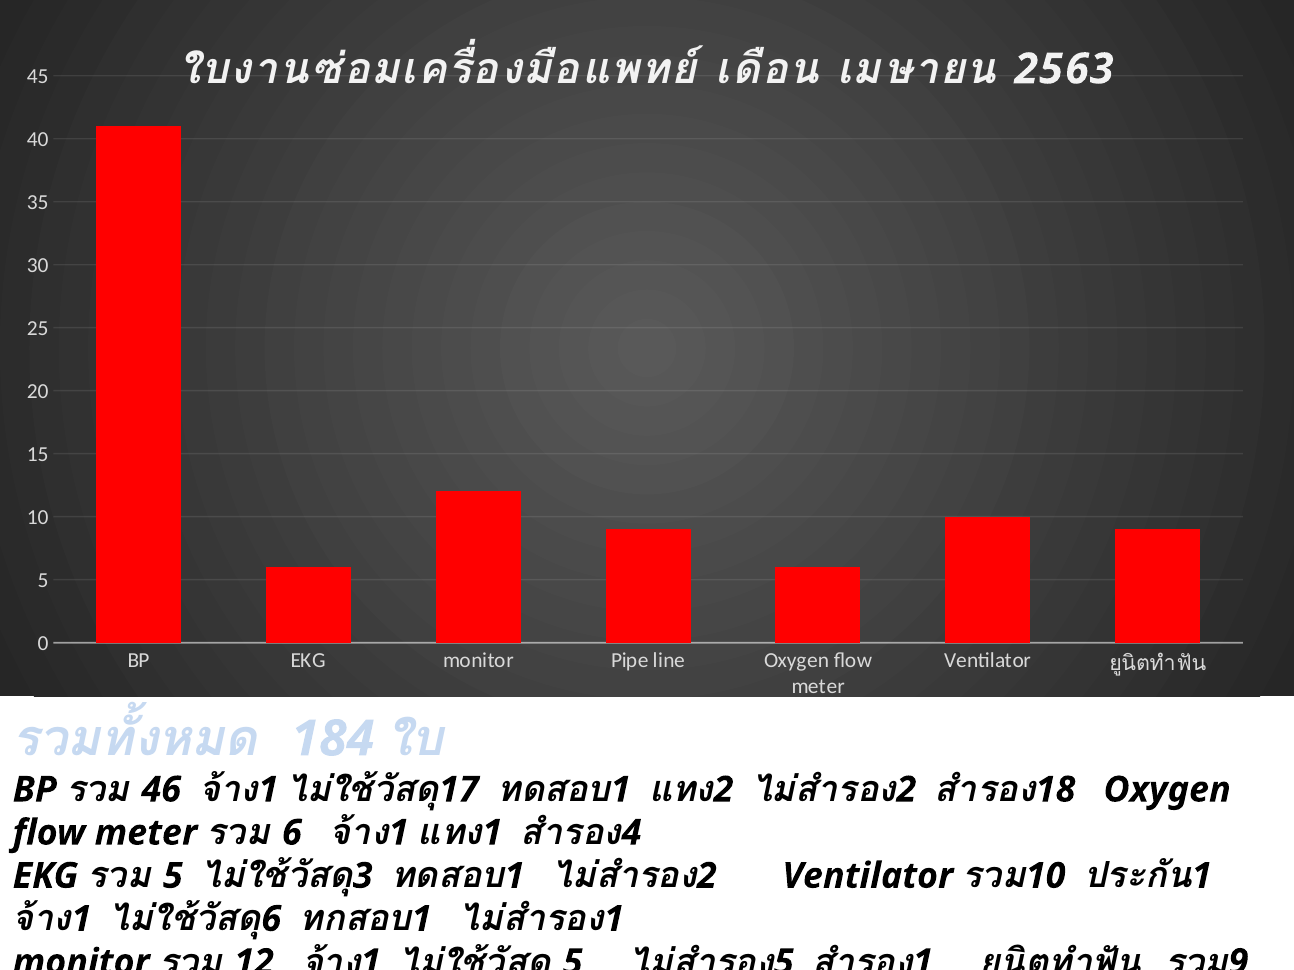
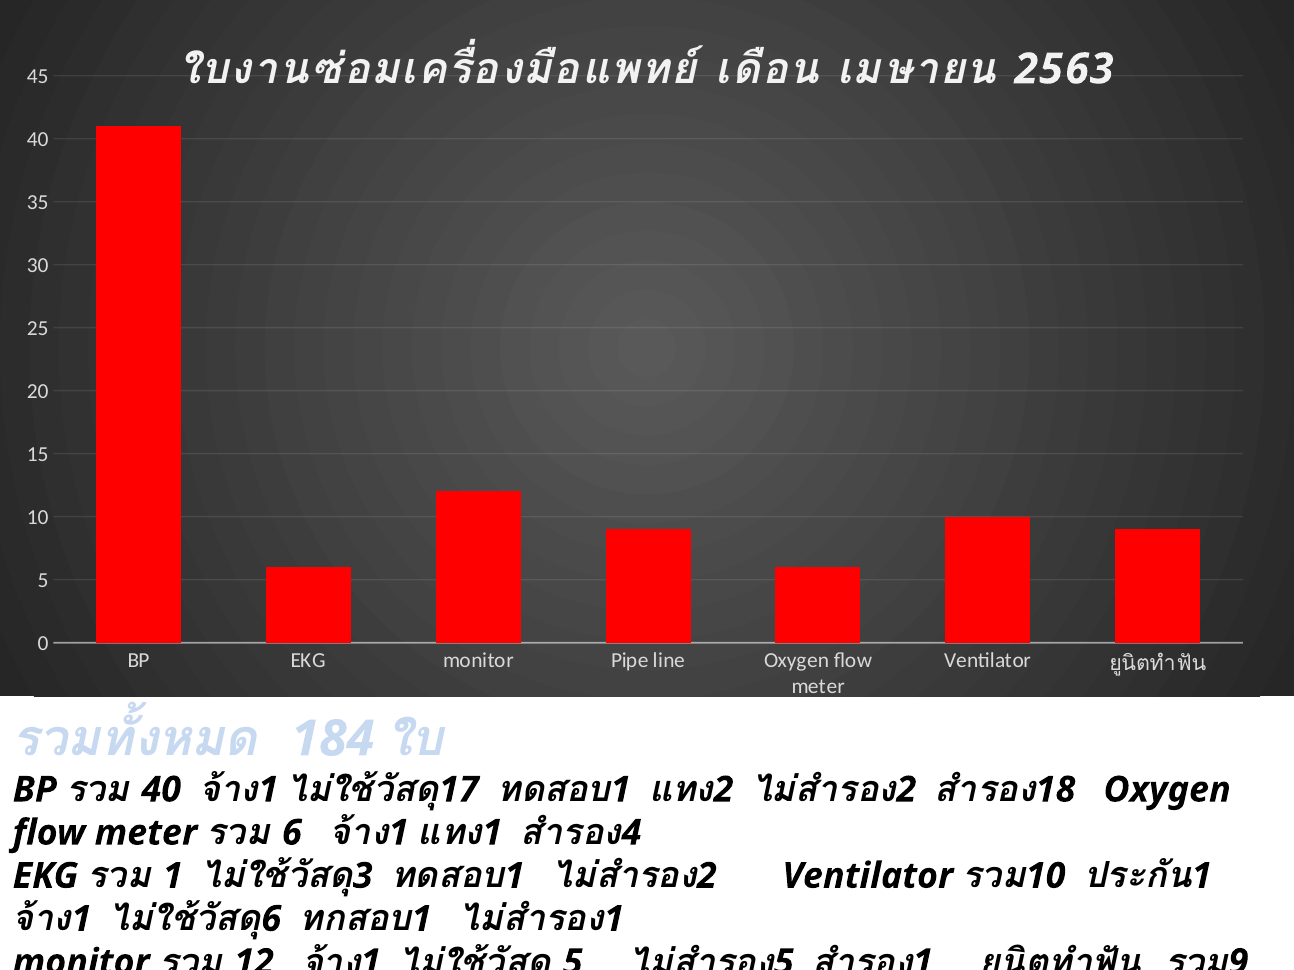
46 at (161, 790): 46 -> 40
5 at (173, 876): 5 -> 1
